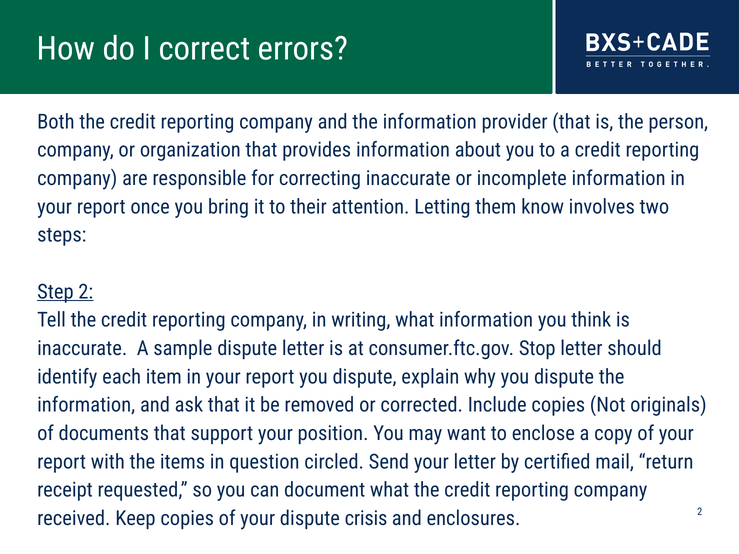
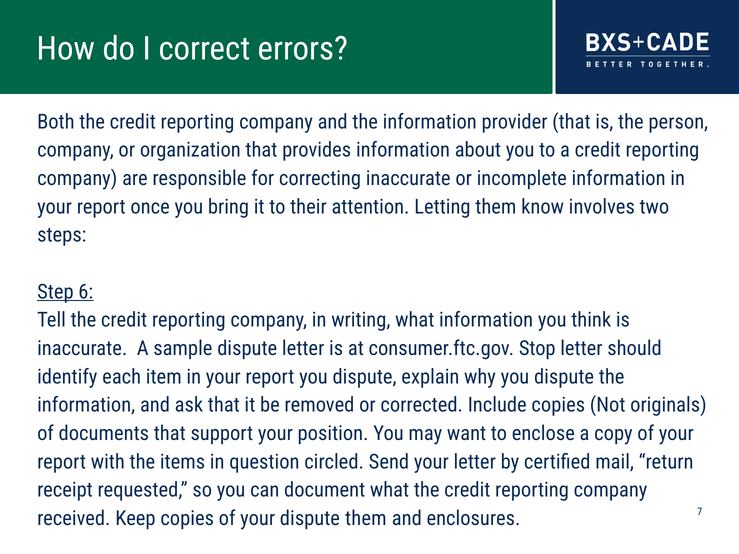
Step 2: 2 -> 6
dispute crisis: crisis -> them
enclosures 2: 2 -> 7
